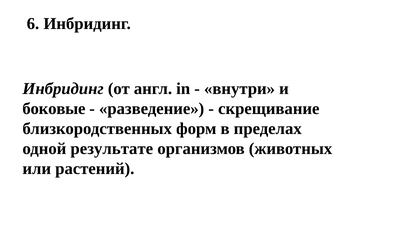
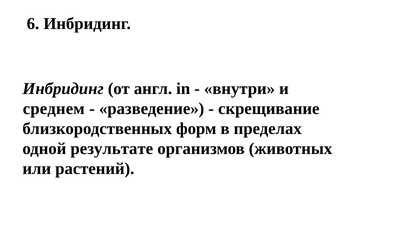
боковые: боковые -> среднем
